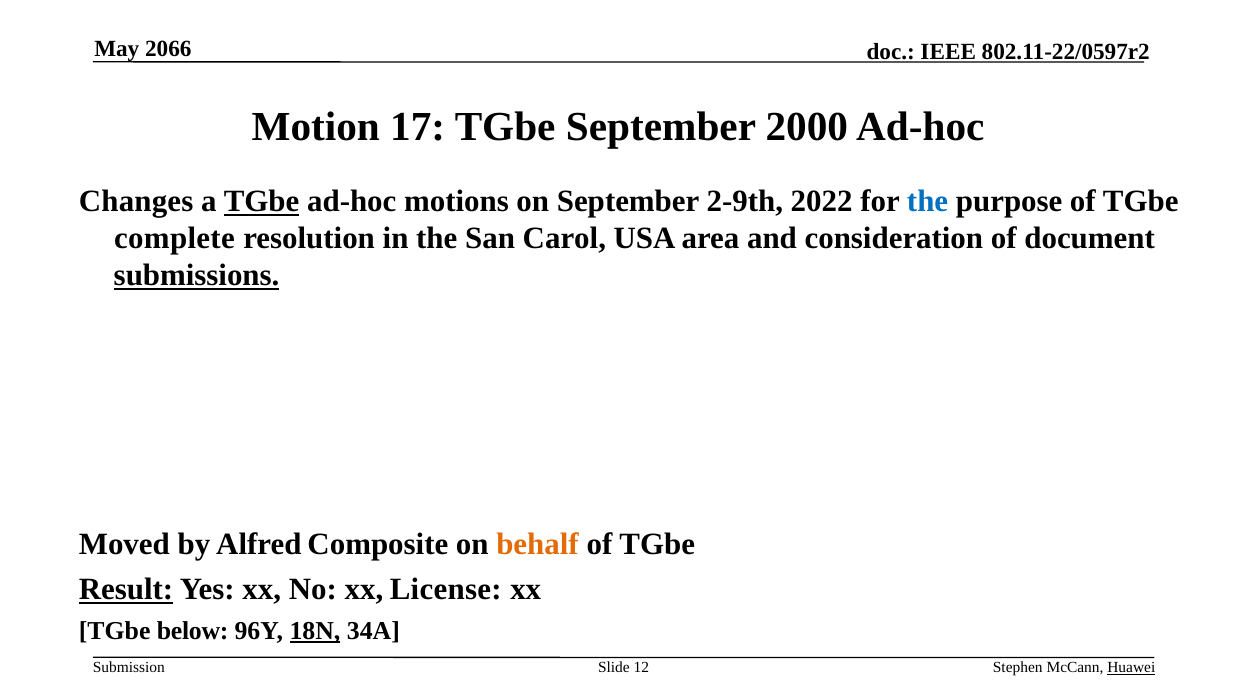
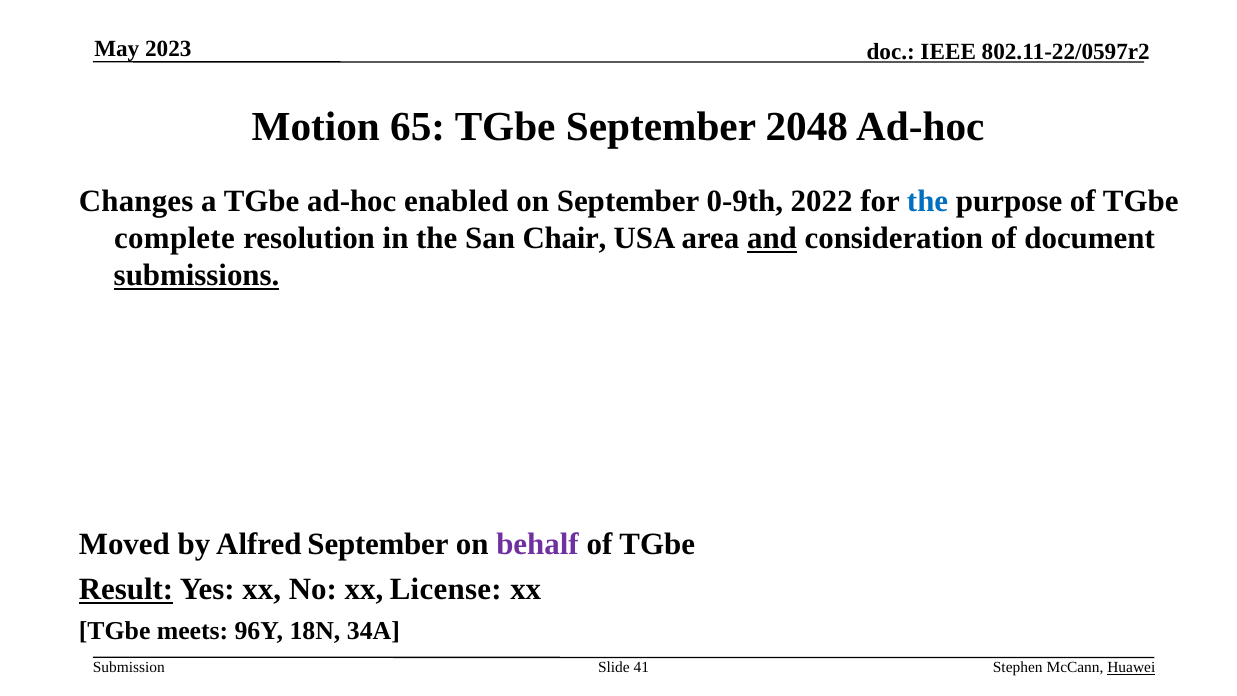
2066: 2066 -> 2023
17: 17 -> 65
2000: 2000 -> 2048
TGbe at (262, 201) underline: present -> none
motions: motions -> enabled
2-9th: 2-9th -> 0-9th
Carol: Carol -> Chair
and underline: none -> present
Alfred Composite: Composite -> September
behalf colour: orange -> purple
below: below -> meets
18N underline: present -> none
12: 12 -> 41
